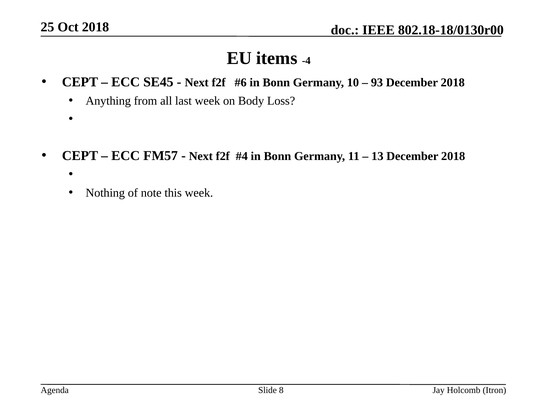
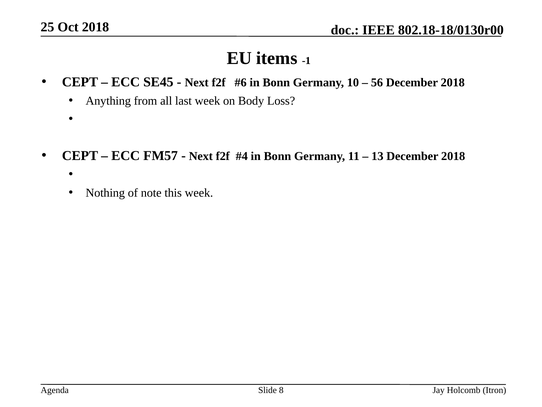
-4: -4 -> -1
93: 93 -> 56
